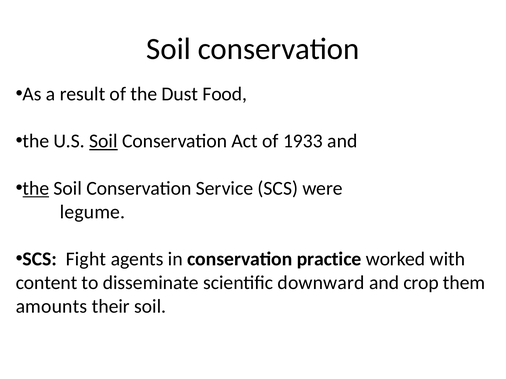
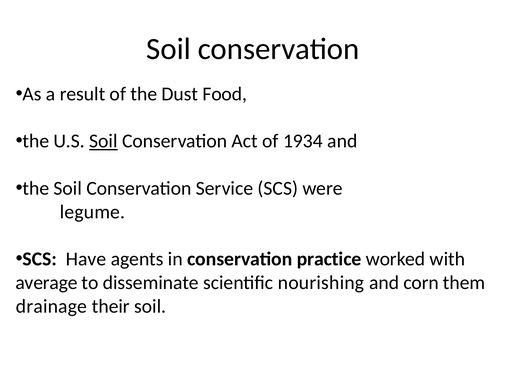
1933: 1933 -> 1934
the at (36, 189) underline: present -> none
Fight: Fight -> Have
content: content -> average
downward: downward -> nourishing
crop: crop -> corn
amounts: amounts -> drainage
